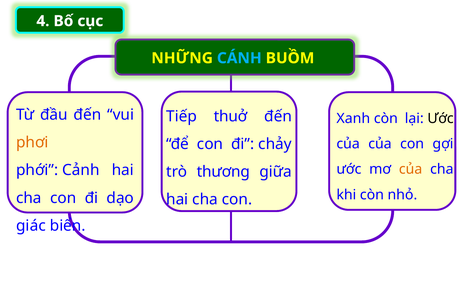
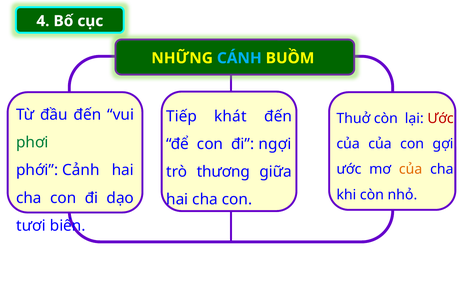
thuở: thuở -> khát
Xanh: Xanh -> Thuở
Ước at (441, 118) colour: black -> red
phơi colour: orange -> green
chảy: chảy -> ngợi
giác: giác -> tươi
